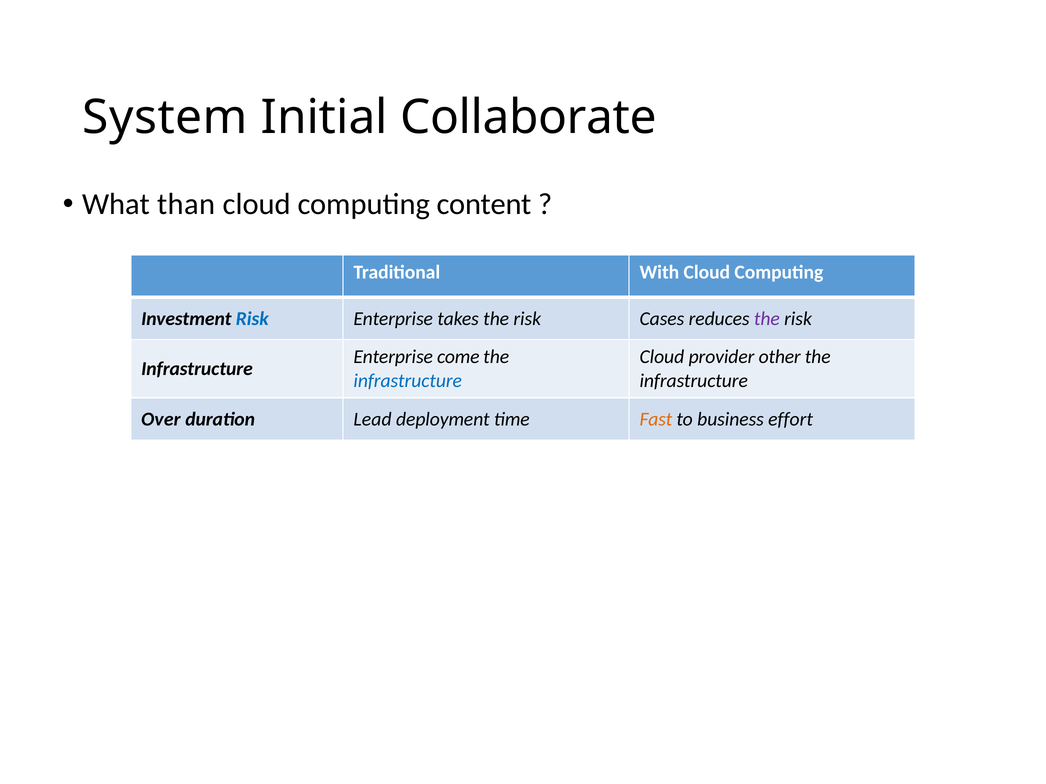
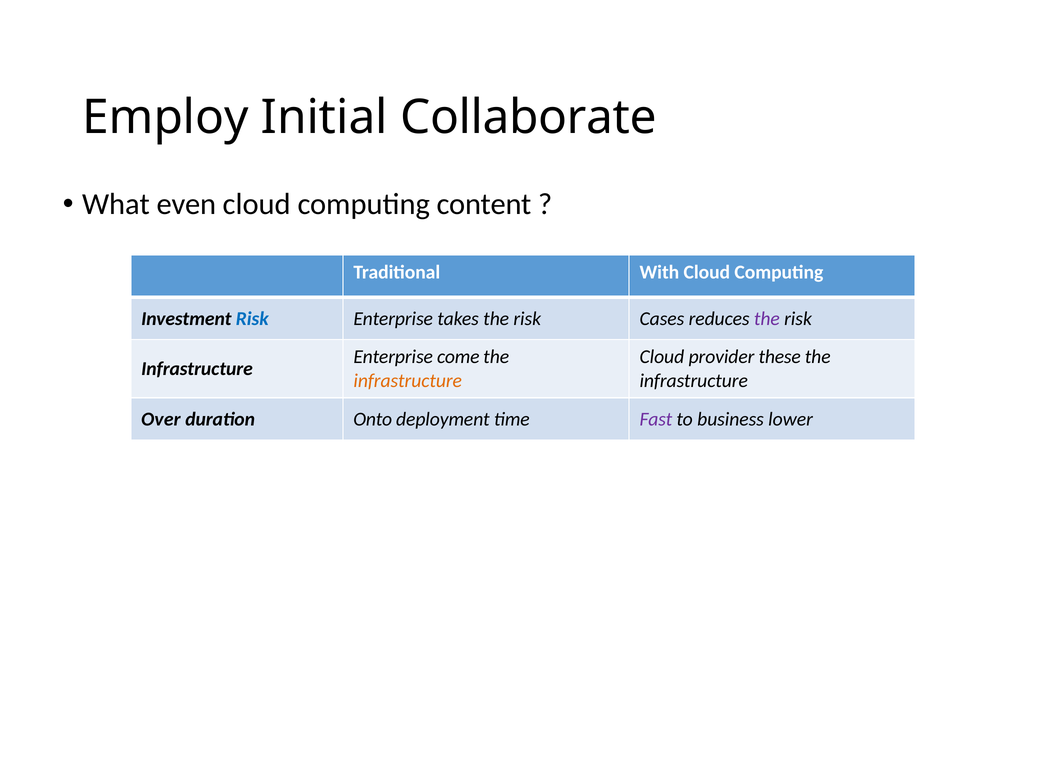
System: System -> Employ
than: than -> even
other: other -> these
infrastructure at (408, 381) colour: blue -> orange
Lead: Lead -> Onto
Fast colour: orange -> purple
effort: effort -> lower
